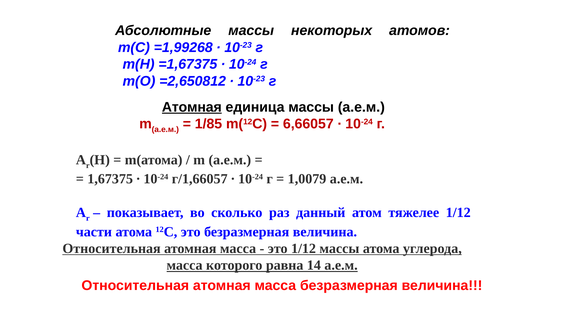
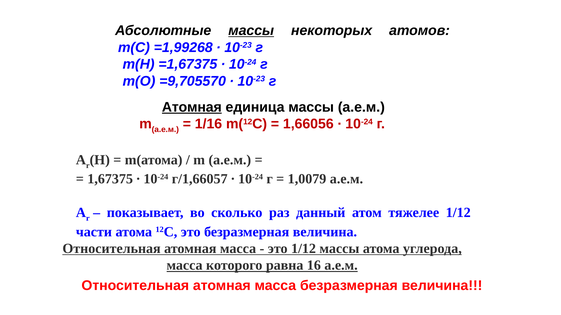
массы at (251, 31) underline: none -> present
=2,650812: =2,650812 -> =9,705570
1/85: 1/85 -> 1/16
6,66057: 6,66057 -> 1,66056
14: 14 -> 16
